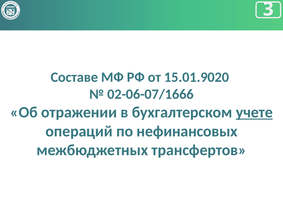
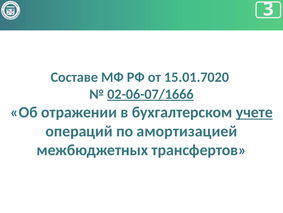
15.01.9020: 15.01.9020 -> 15.01.7020
02-06-07/1666 underline: none -> present
нефинансовых: нефинансовых -> амортизацией
